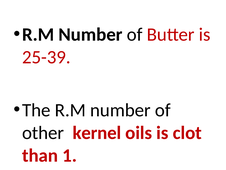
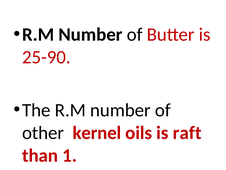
25-39: 25-39 -> 25-90
clot: clot -> raft
